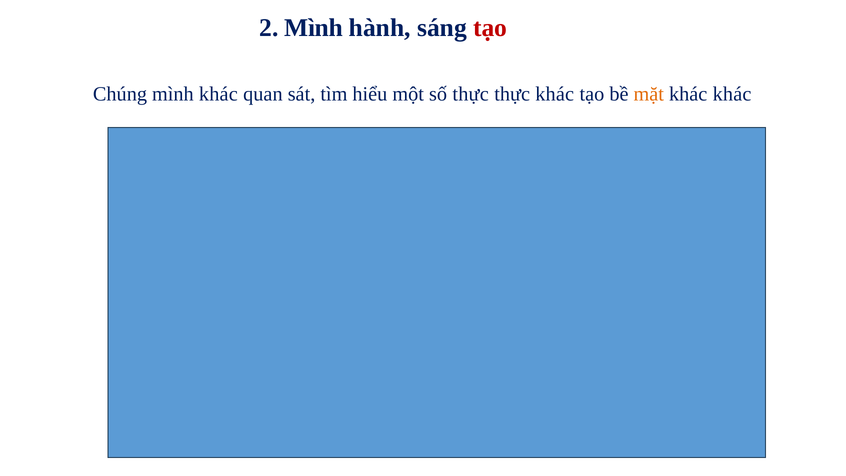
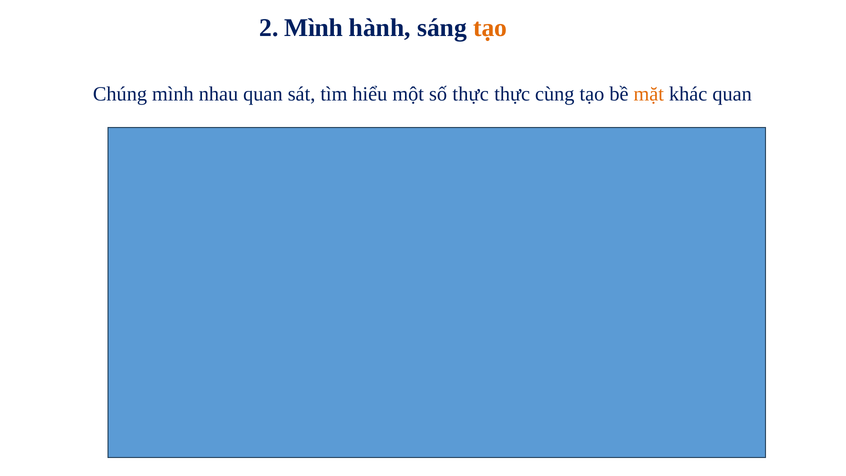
tạo at (490, 28) colour: red -> orange
mình khác: khác -> nhau
thực khác: khác -> cùng
khác khác: khác -> quan
